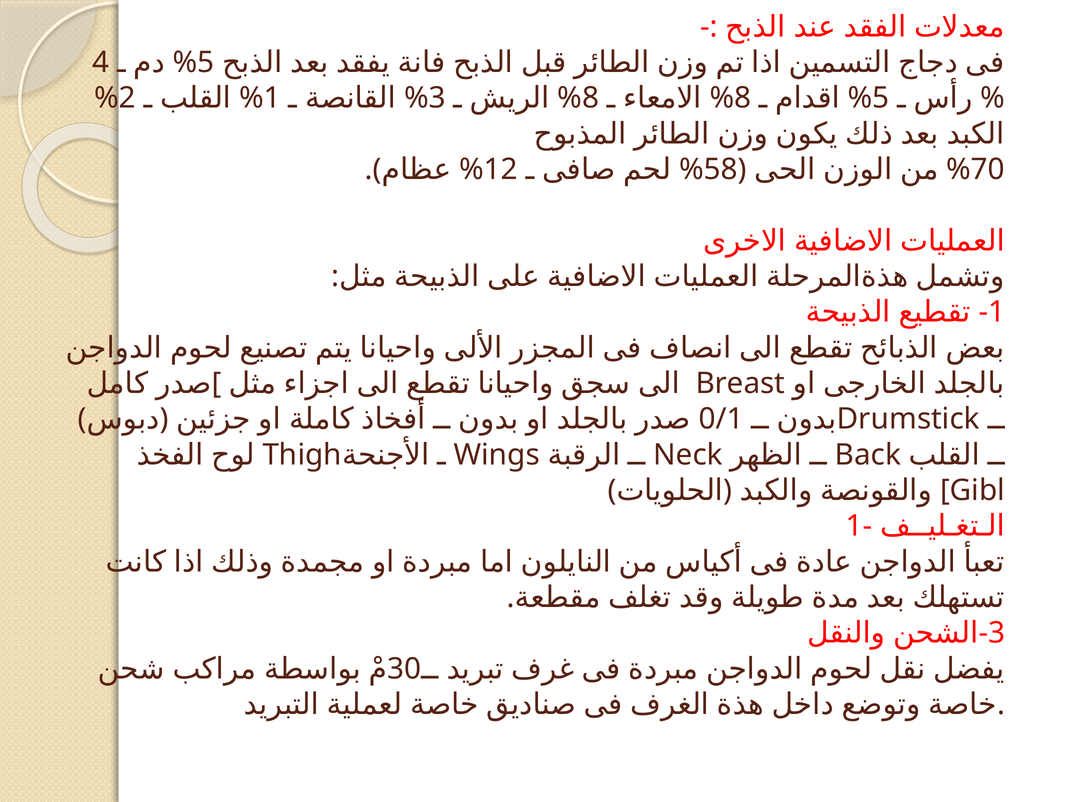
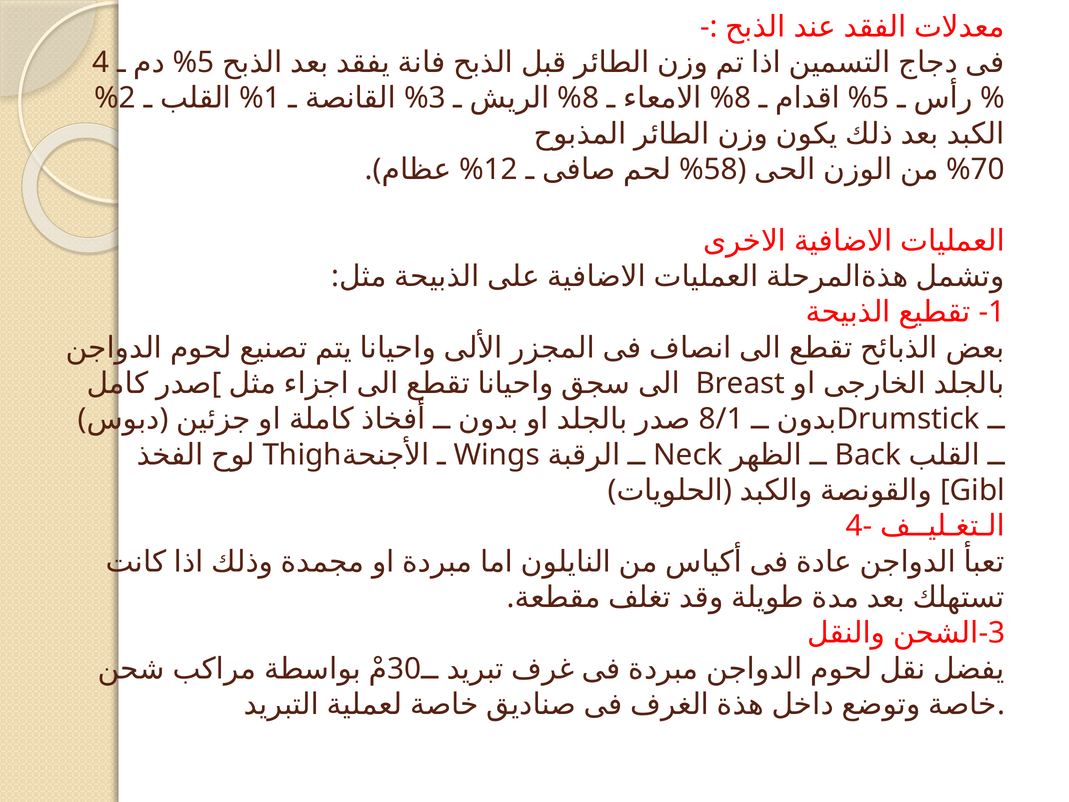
0/1: 0/1 -> 8/1
1-: 1- -> 4-
